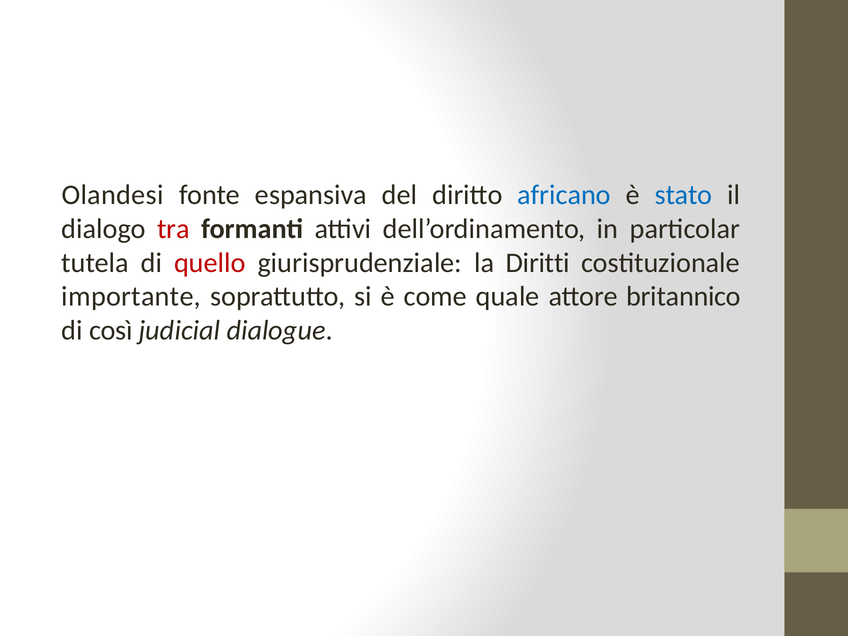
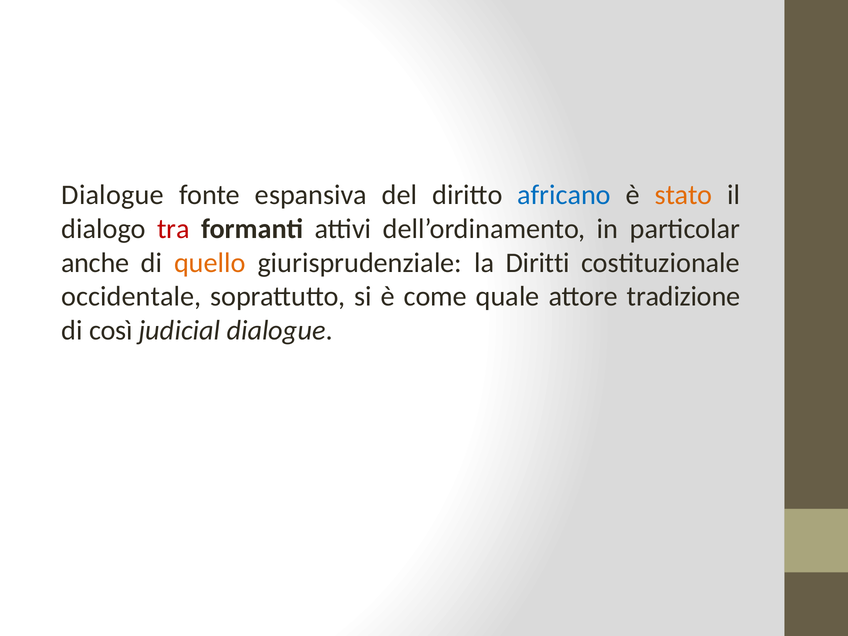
Olandesi at (113, 195): Olandesi -> Dialogue
stato colour: blue -> orange
tutela: tutela -> anche
quello colour: red -> orange
importante: importante -> occidentale
britannico: britannico -> tradizione
